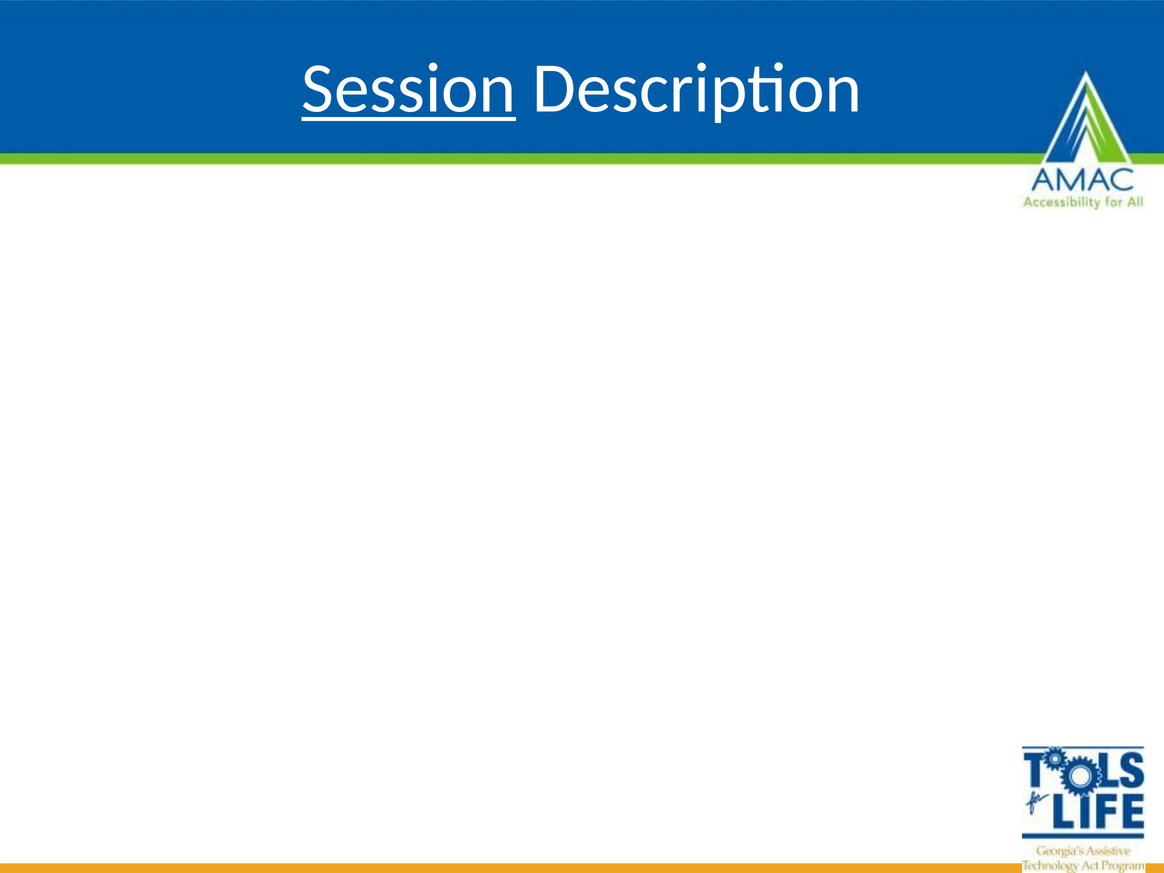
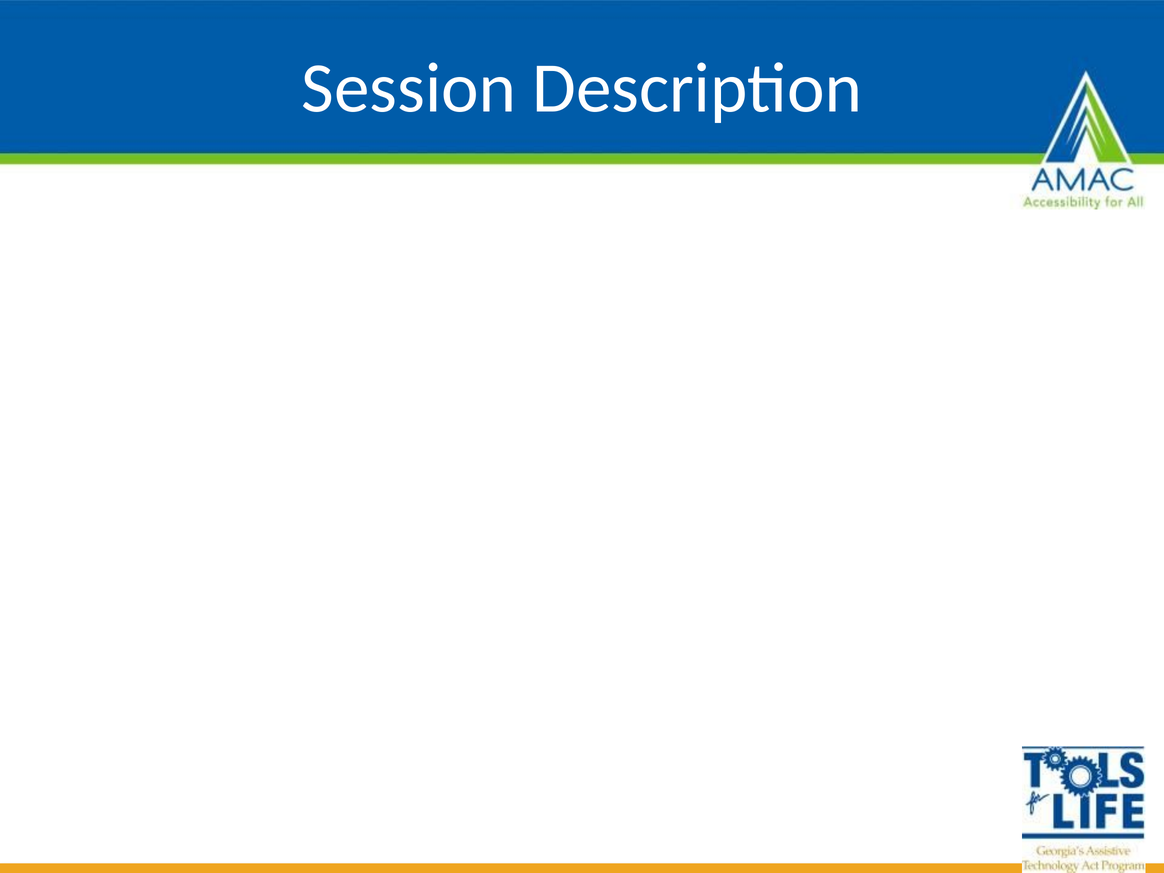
Session at (409, 88) underline: present -> none
